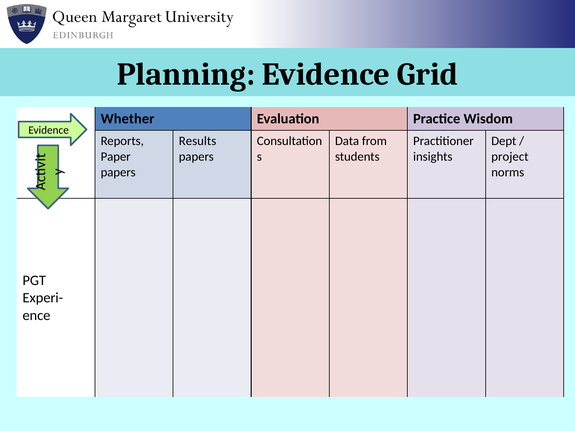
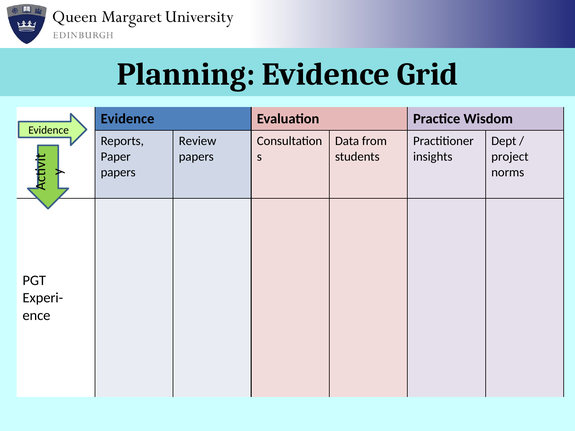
Whether at (127, 119): Whether -> Evidence
Results: Results -> Review
